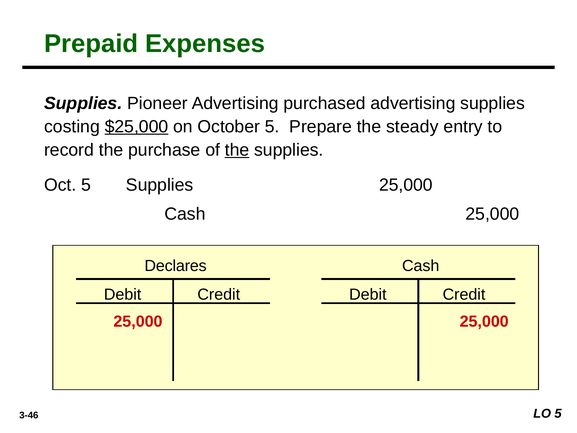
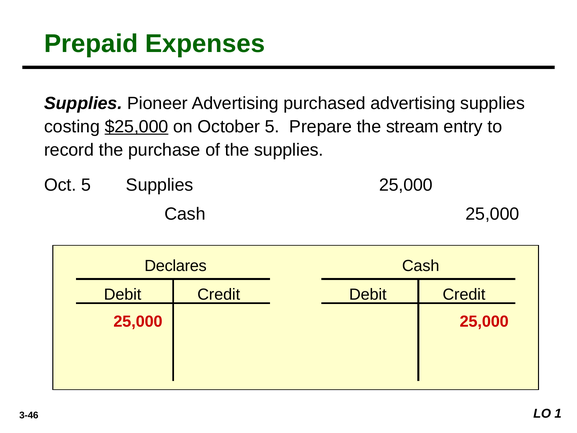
steady: steady -> stream
the at (237, 150) underline: present -> none
LO 5: 5 -> 1
